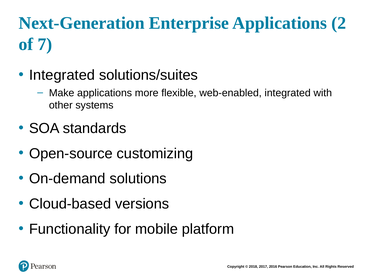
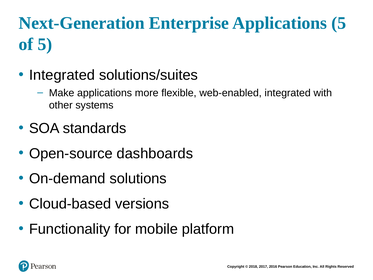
Applications 2: 2 -> 5
of 7: 7 -> 5
customizing: customizing -> dashboards
